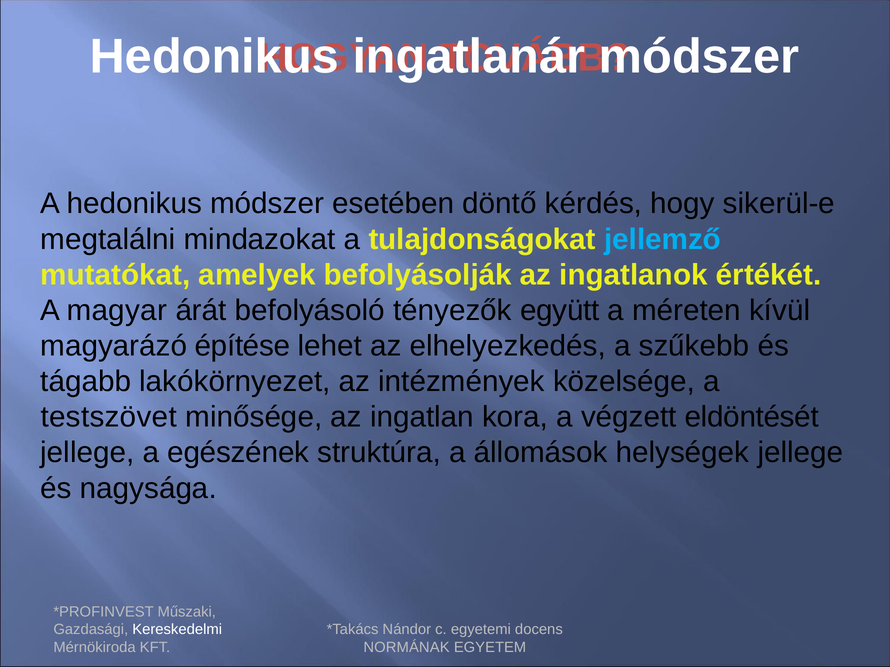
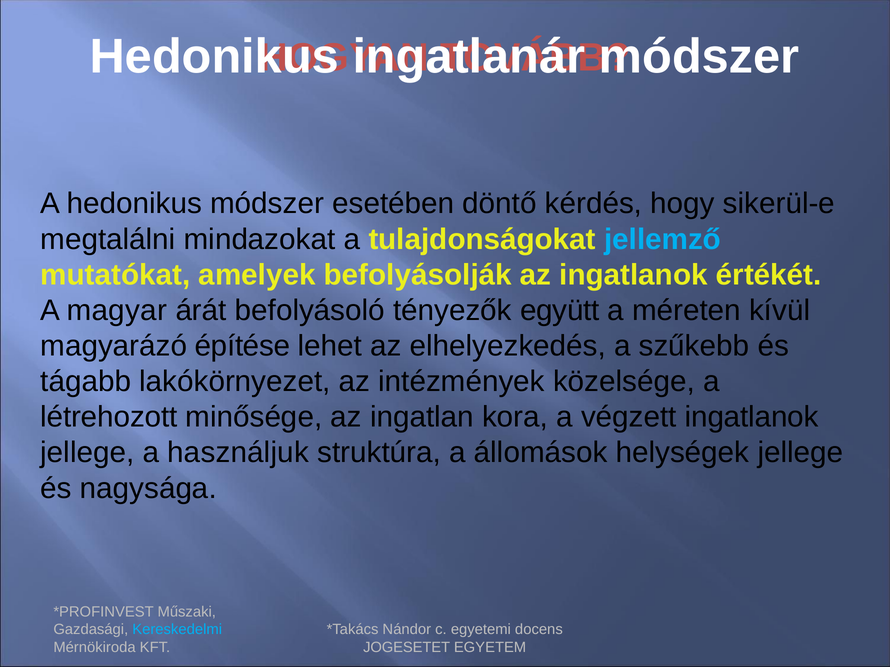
testszövet: testszövet -> létrehozott
végzett eldöntését: eldöntését -> ingatlanok
egészének: egészének -> használjuk
Kereskedelmi colour: white -> light blue
NORMÁNAK: NORMÁNAK -> JOGESETET
